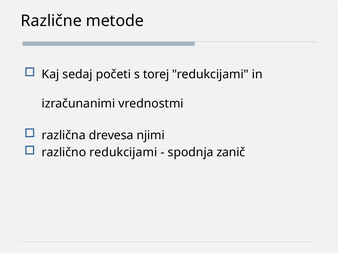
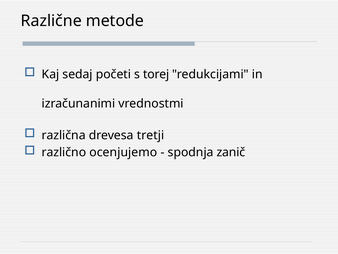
njimi: njimi -> tretji
različno redukcijami: redukcijami -> ocenjujemo
